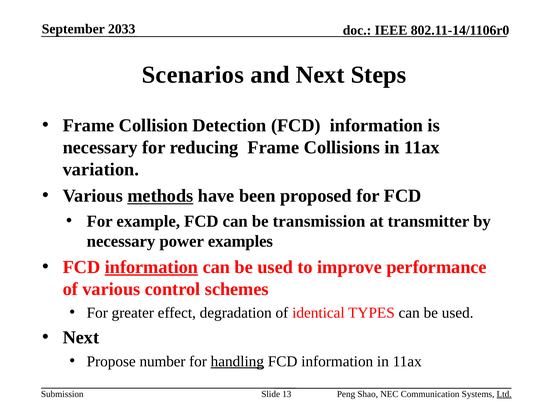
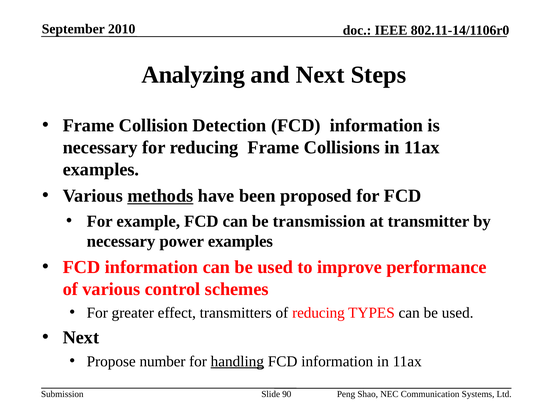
2033: 2033 -> 2010
Scenarios: Scenarios -> Analyzing
variation at (101, 169): variation -> examples
information at (151, 267) underline: present -> none
degradation: degradation -> transmitters
of identical: identical -> reducing
13: 13 -> 90
Ltd underline: present -> none
